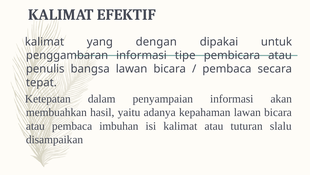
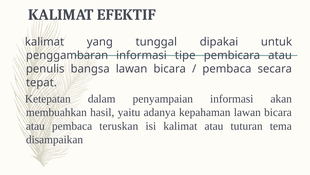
dengan: dengan -> tunggal
imbuhan: imbuhan -> teruskan
slalu: slalu -> tema
